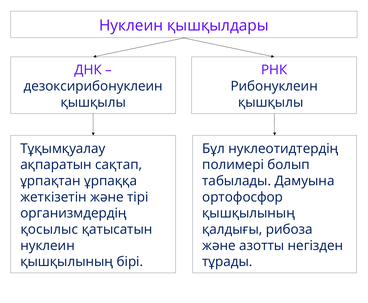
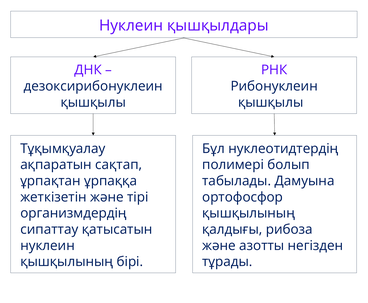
қосылыс: қосылыс -> сипаттау
